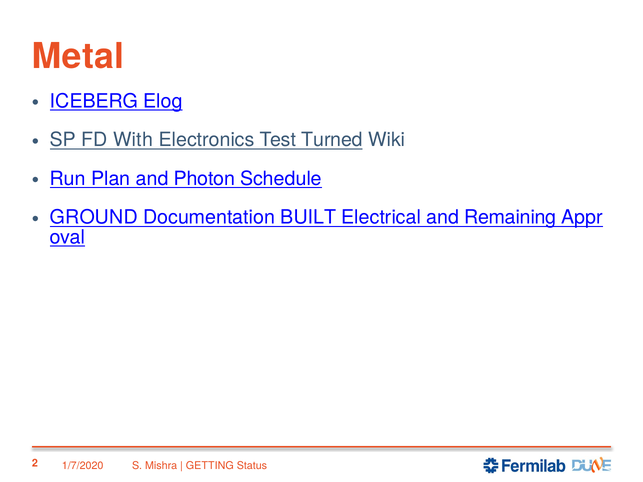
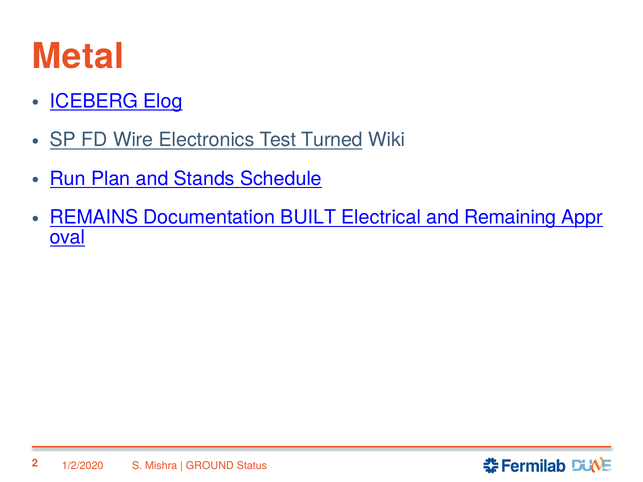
With: With -> Wire
Photon: Photon -> Stands
GROUND: GROUND -> REMAINS
1/7/2020: 1/7/2020 -> 1/2/2020
GETTING: GETTING -> GROUND
